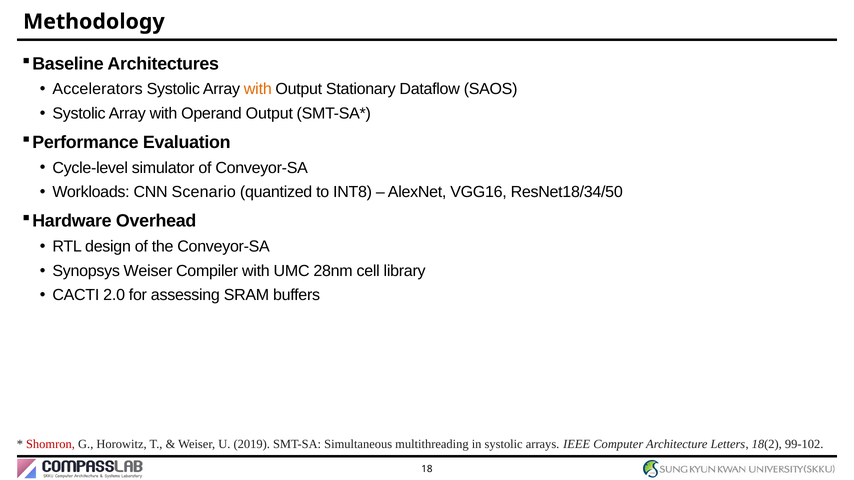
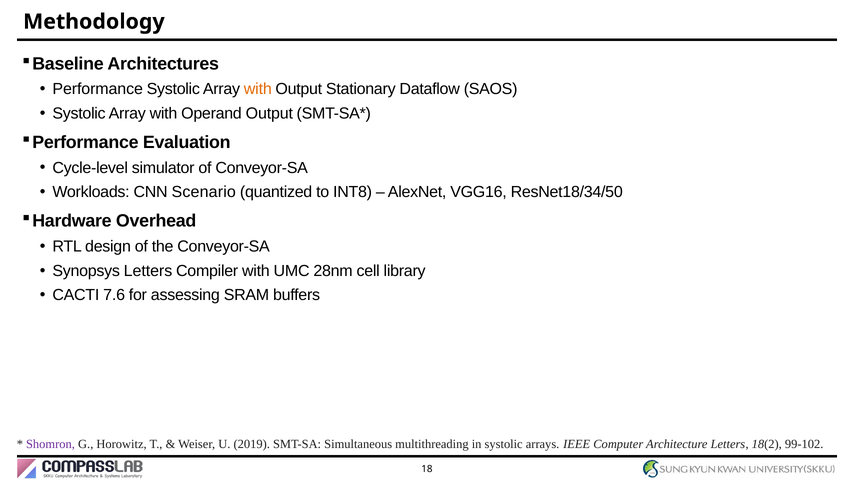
Accelerators: Accelerators -> Performance
Synopsys Weiser: Weiser -> Letters
2.0: 2.0 -> 7.6
Shomron colour: red -> purple
